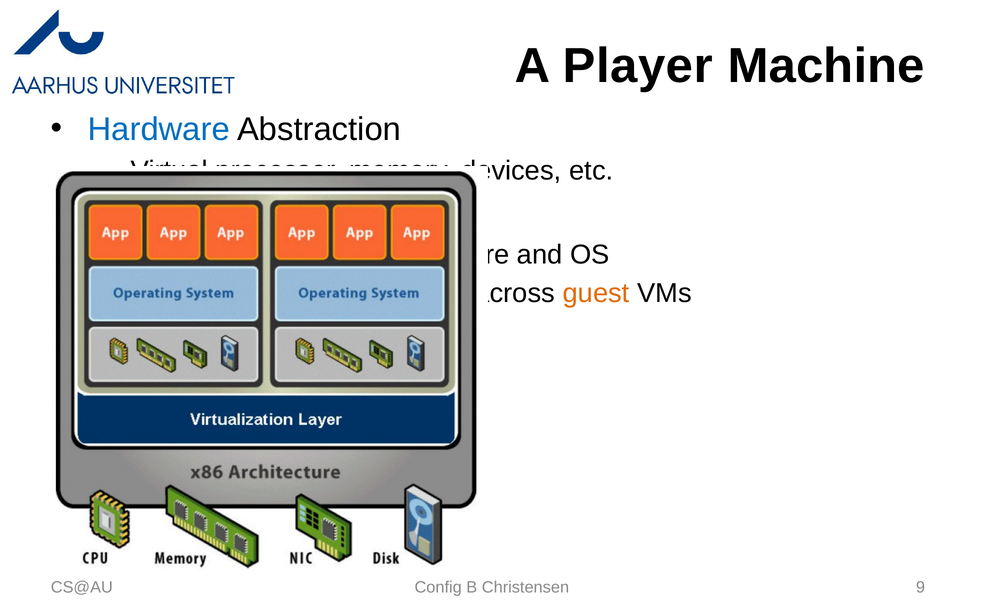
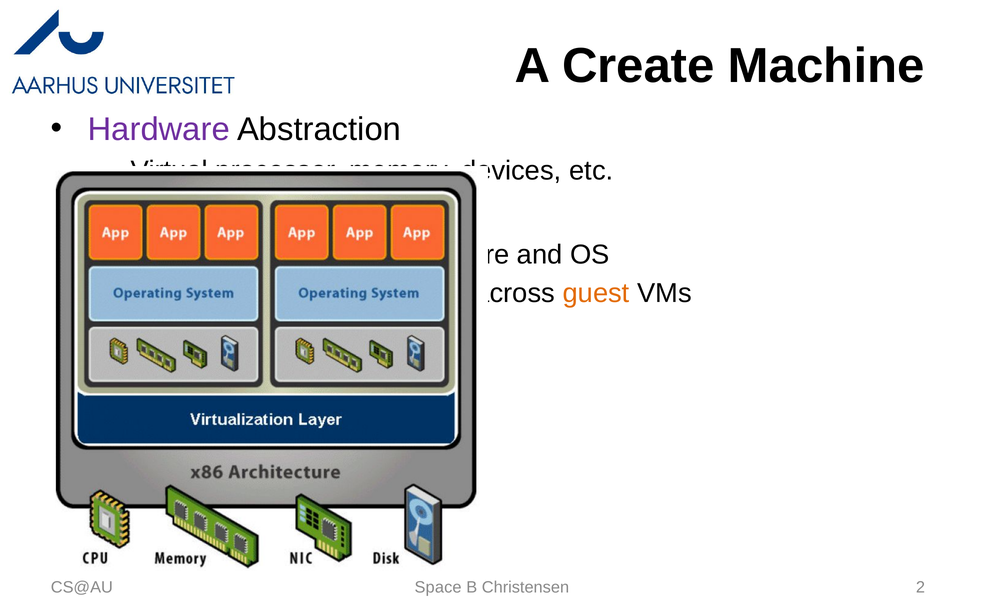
Player: Player -> Create
Hardware at (159, 129) colour: blue -> purple
Config: Config -> Space
9: 9 -> 2
